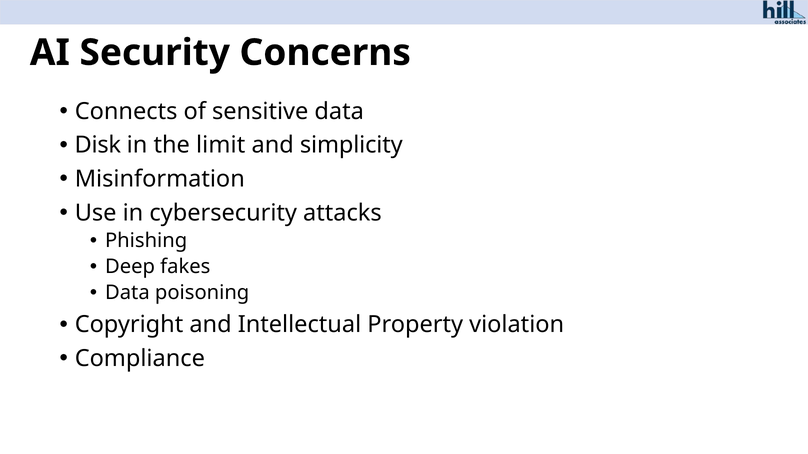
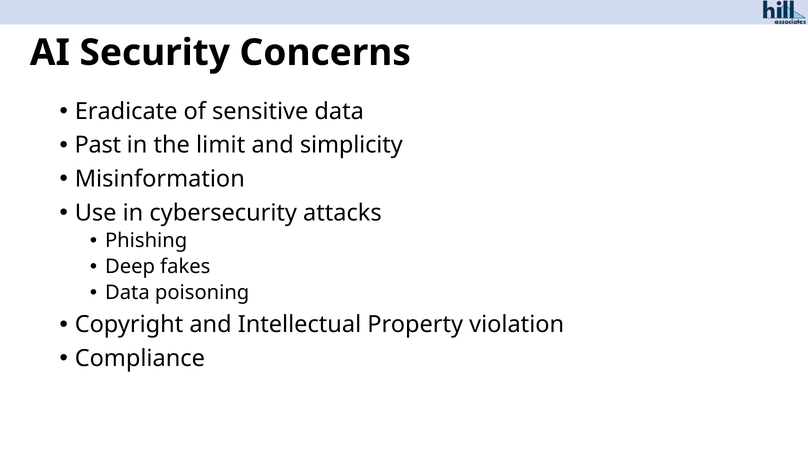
Connects: Connects -> Eradicate
Disk: Disk -> Past
